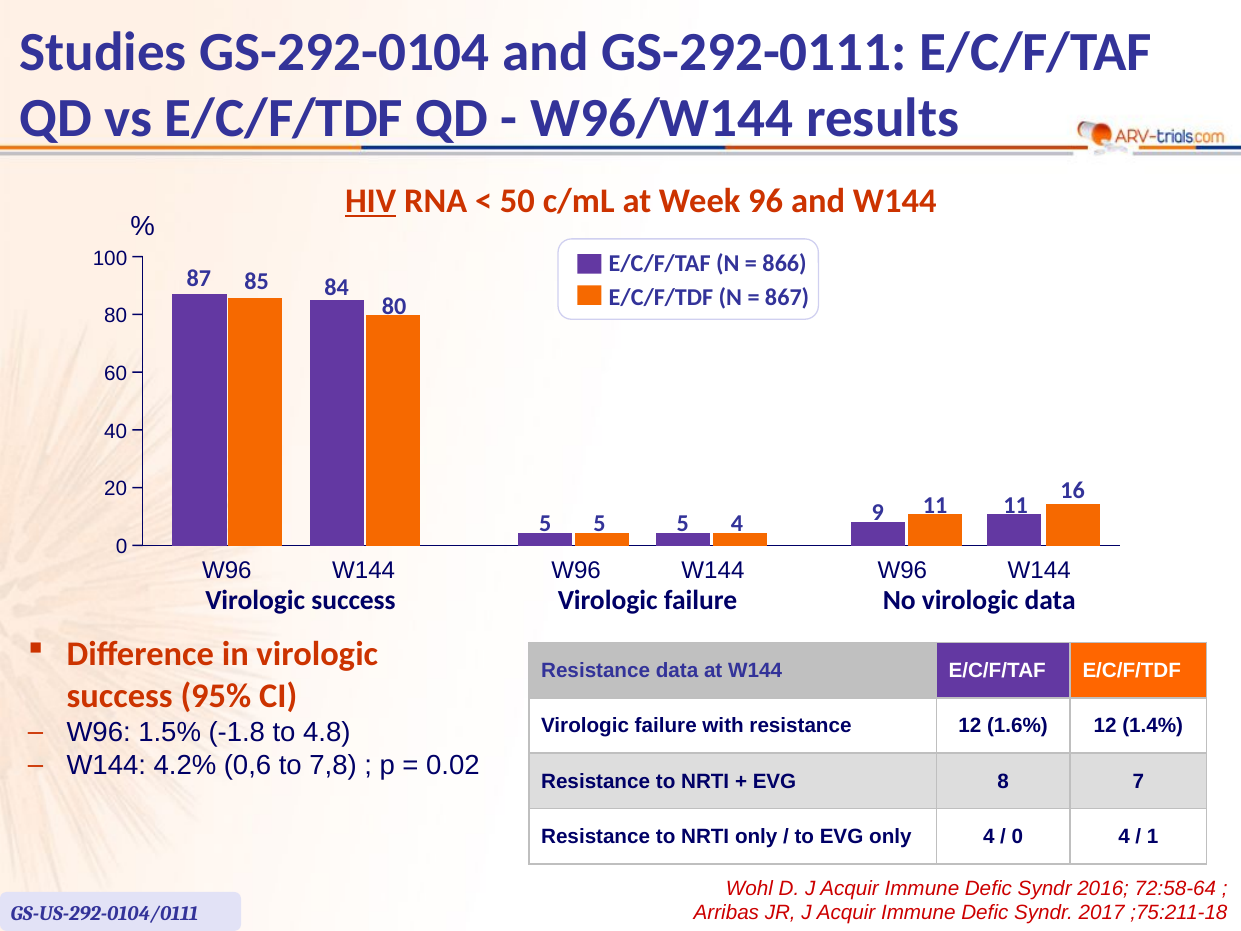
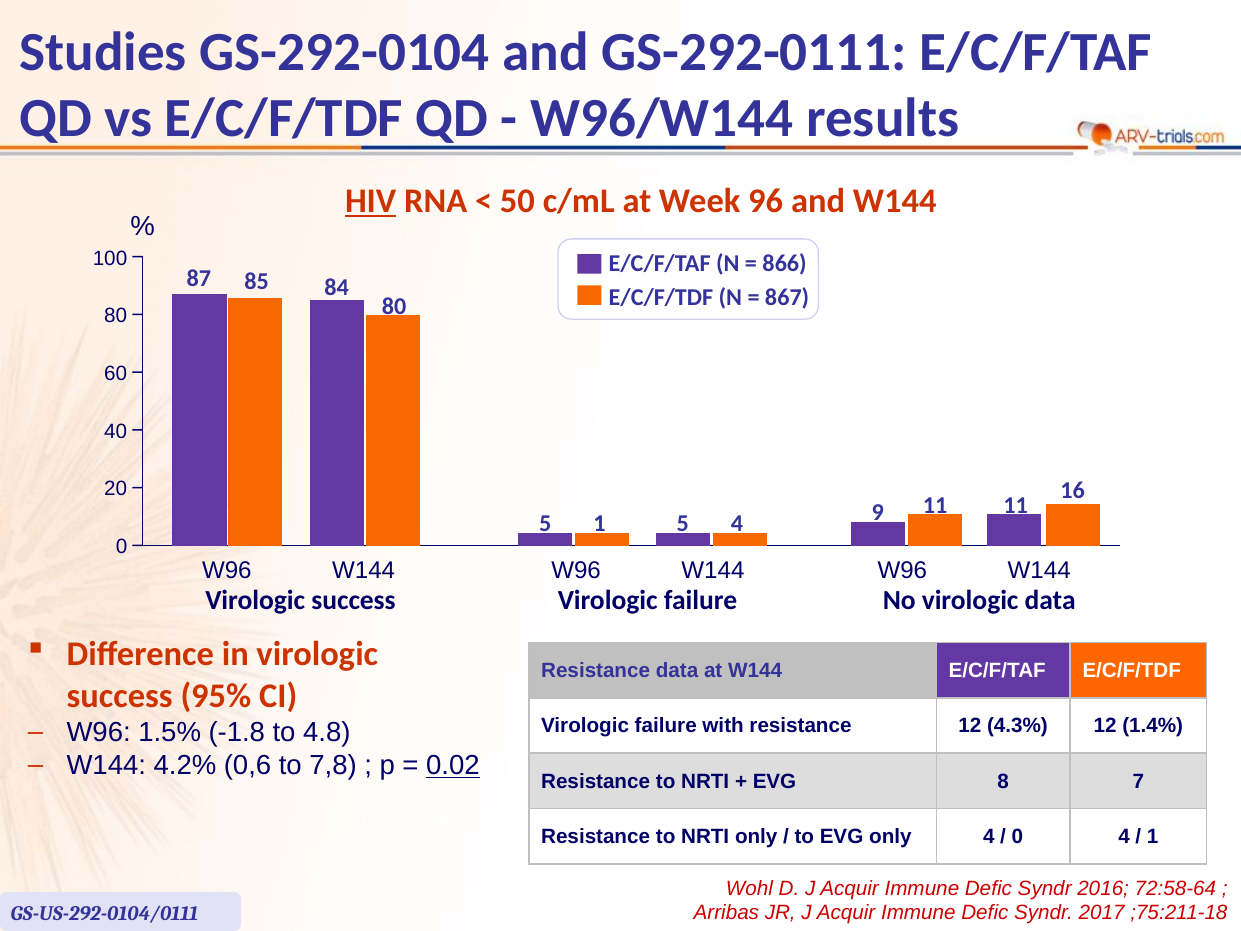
5 5: 5 -> 1
1.6%: 1.6% -> 4.3%
0.02 underline: none -> present
